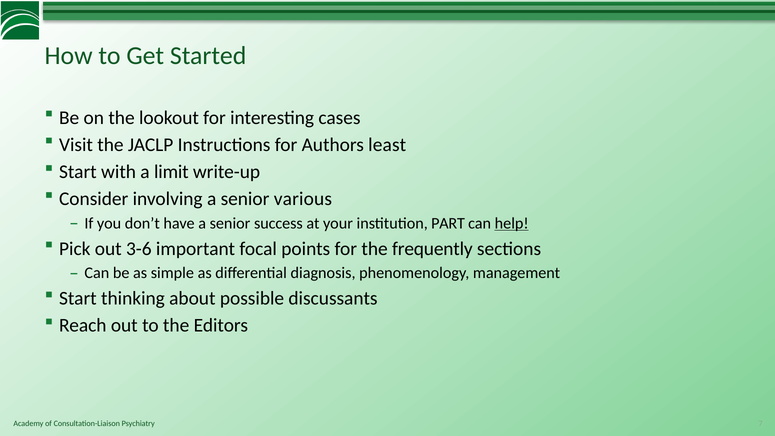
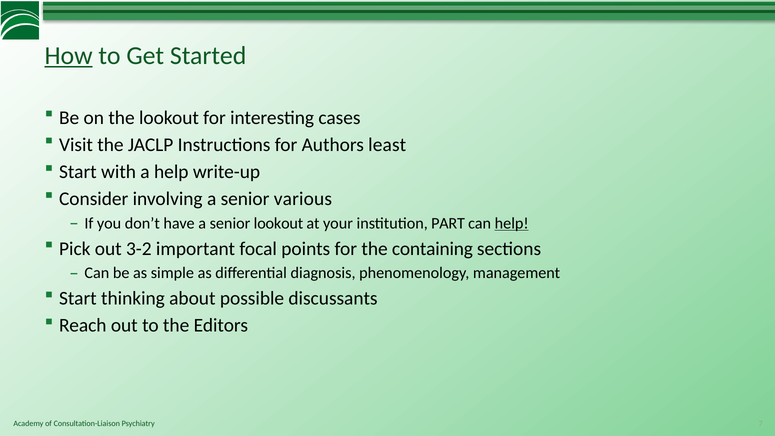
How underline: none -> present
a limit: limit -> help
senior success: success -> lookout
3-6: 3-6 -> 3-2
frequently: frequently -> containing
